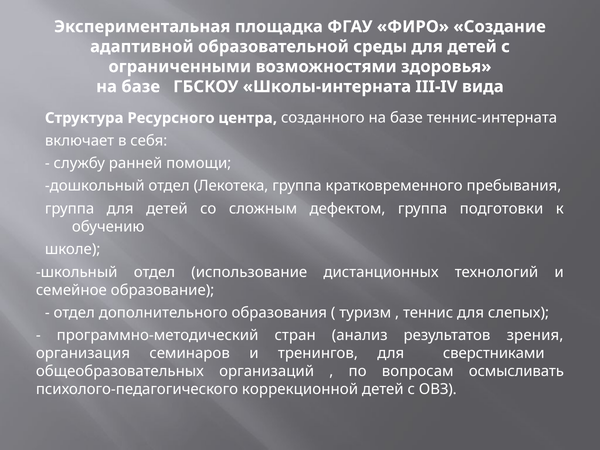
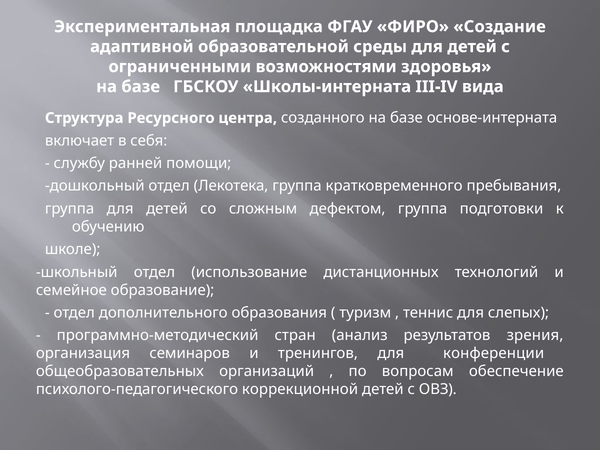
теннис-интерната: теннис-интерната -> основе-интерната
сверстниками: сверстниками -> конференции
осмысливать: осмысливать -> обеспечение
